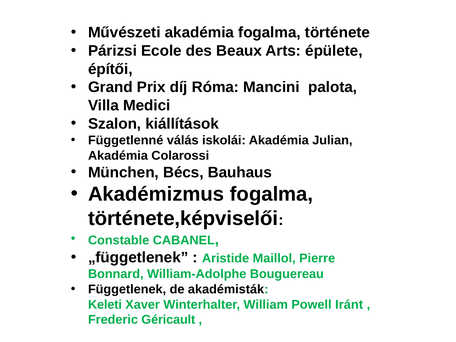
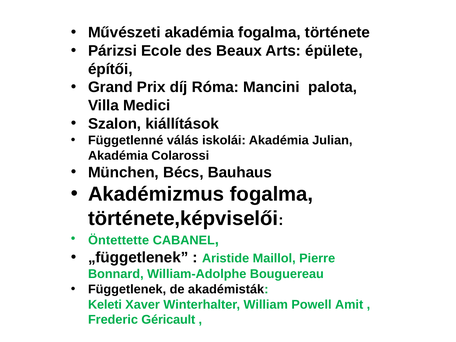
Constable: Constable -> Öntettette
Iránt: Iránt -> Amit
